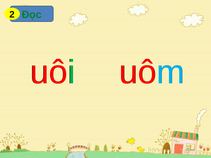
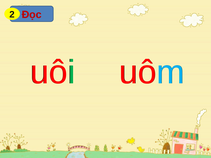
Đọc colour: green -> red
